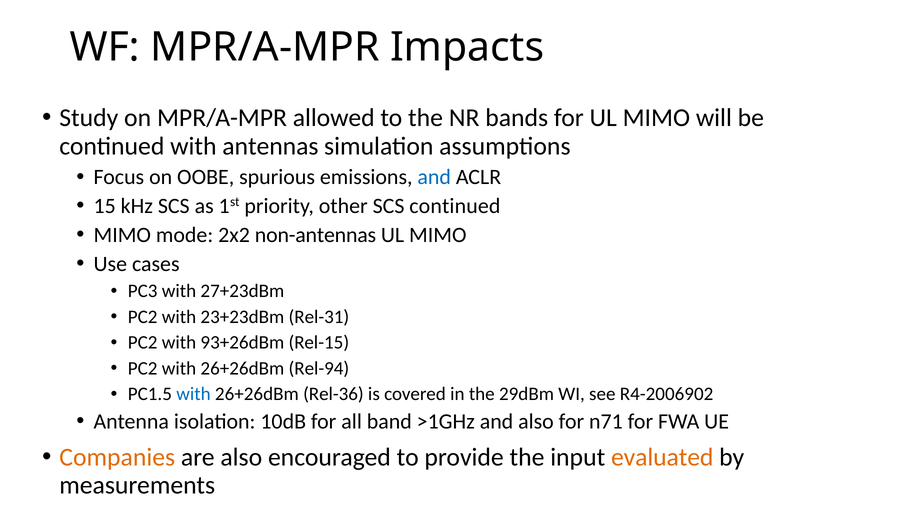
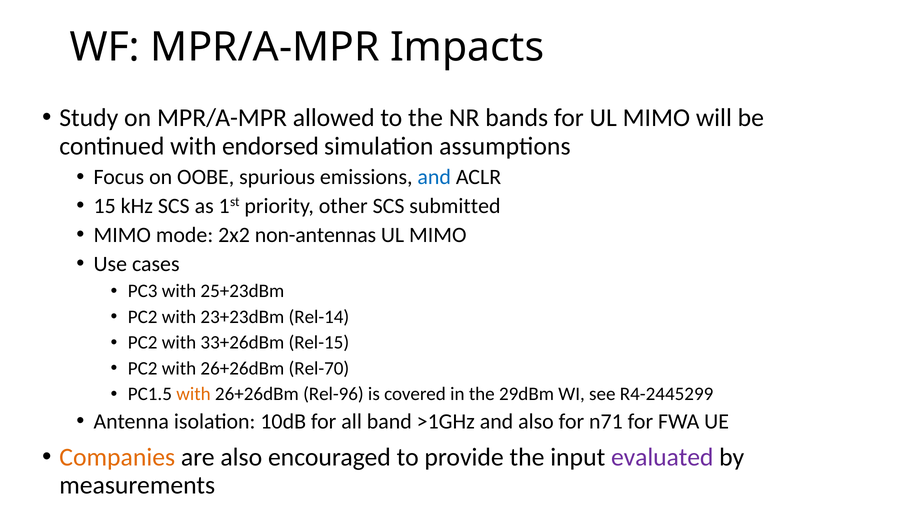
antennas: antennas -> endorsed
SCS continued: continued -> submitted
27+23dBm: 27+23dBm -> 25+23dBm
Rel-31: Rel-31 -> Rel-14
93+26dBm: 93+26dBm -> 33+26dBm
Rel-94: Rel-94 -> Rel-70
with at (193, 394) colour: blue -> orange
Rel-36: Rel-36 -> Rel-96
R4-2006902: R4-2006902 -> R4-2445299
evaluated colour: orange -> purple
